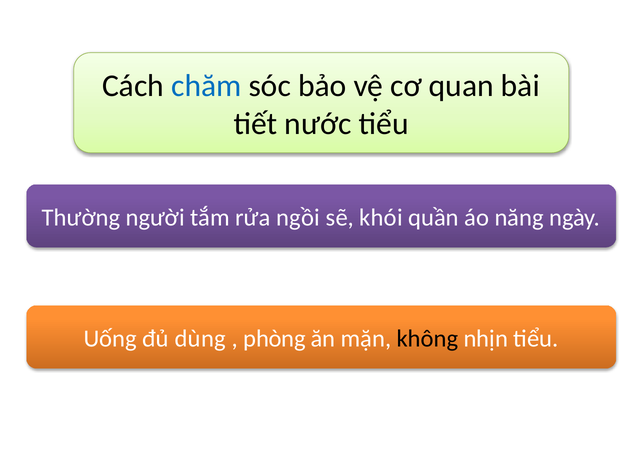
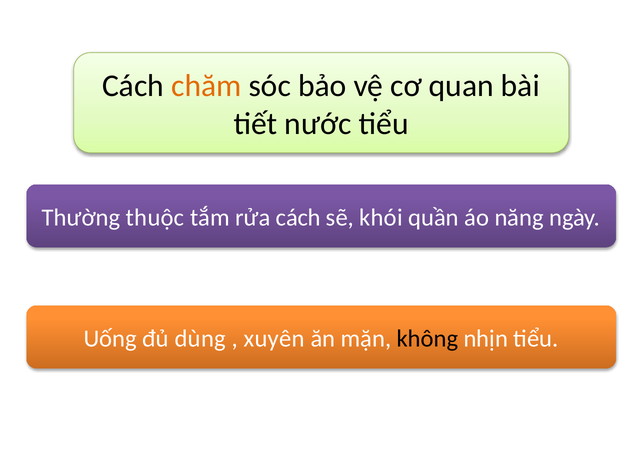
chăm colour: blue -> orange
người: người -> thuộc
rửa ngồi: ngồi -> cách
phòng: phòng -> xuyên
